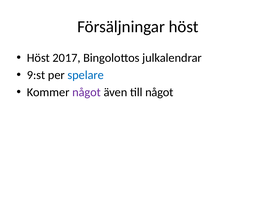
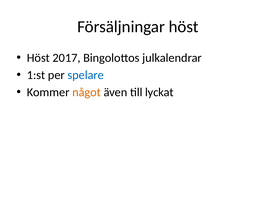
9:st: 9:st -> 1:st
något at (87, 92) colour: purple -> orange
till något: något -> lyckat
